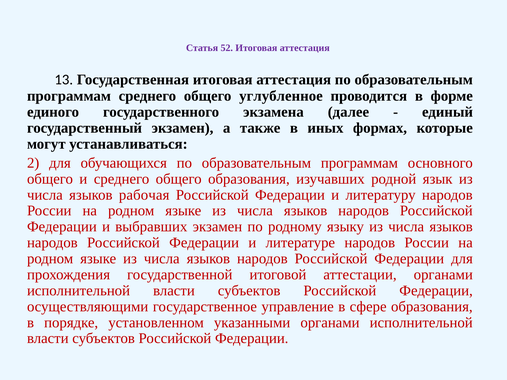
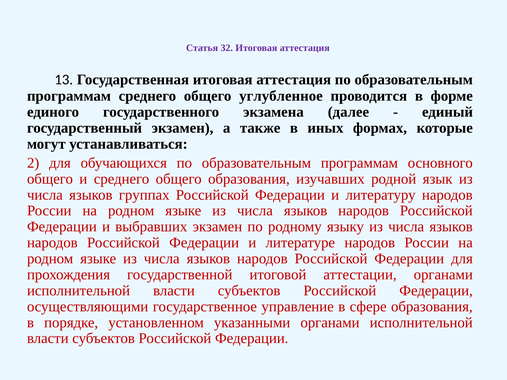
52: 52 -> 32
рабочая: рабочая -> группах
